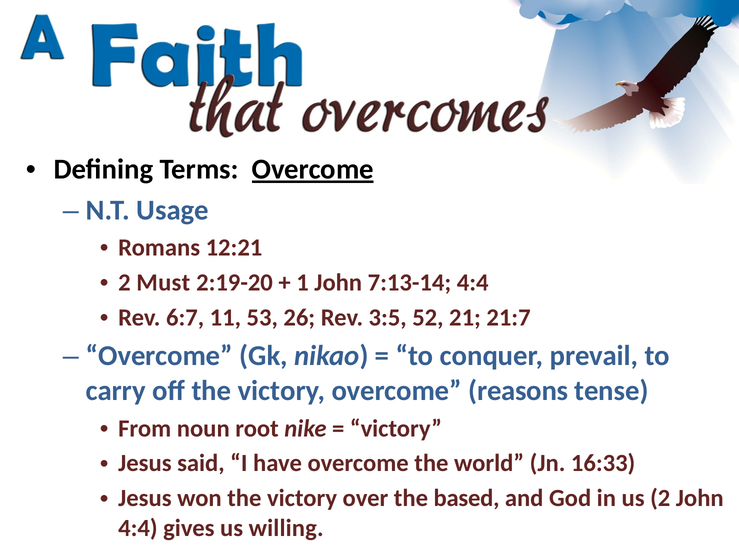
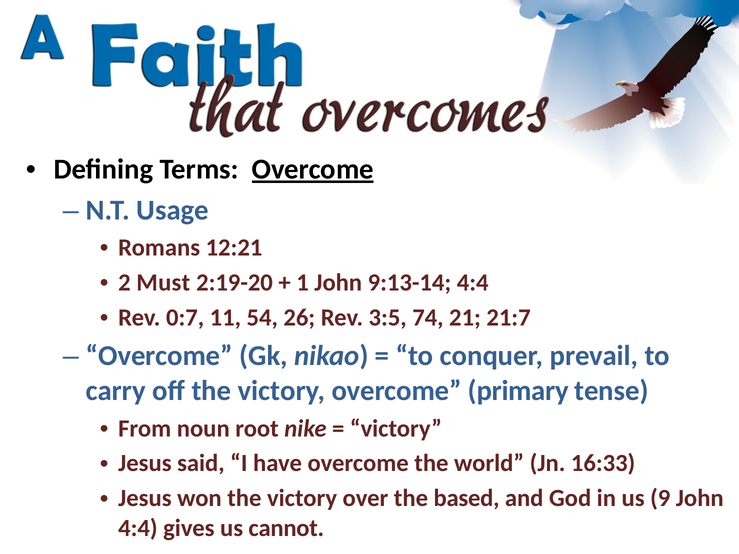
7:13-14: 7:13-14 -> 9:13-14
6:7: 6:7 -> 0:7
53: 53 -> 54
52: 52 -> 74
reasons: reasons -> primary
us 2: 2 -> 9
willing: willing -> cannot
